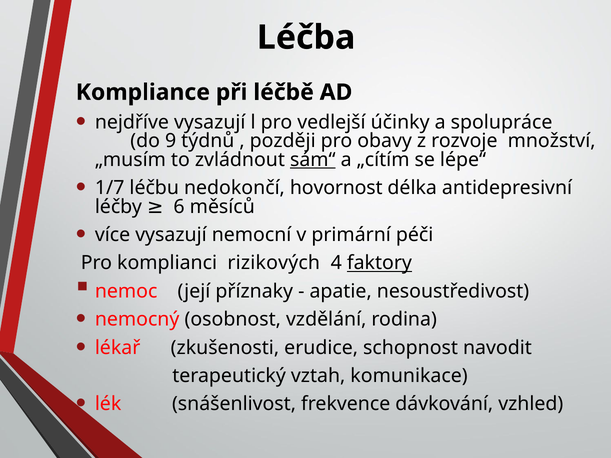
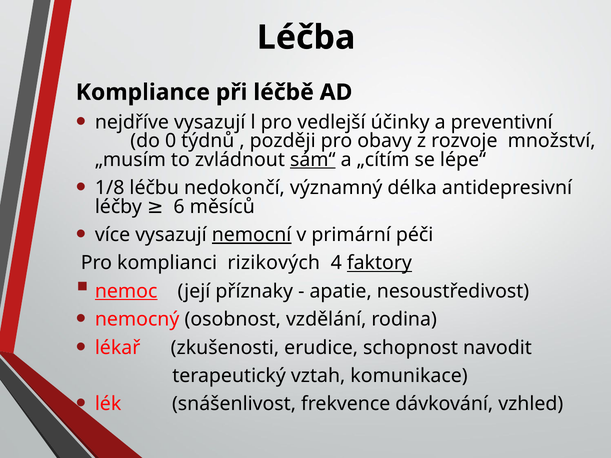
spolupráce: spolupráce -> preventivní
9: 9 -> 0
1/7: 1/7 -> 1/8
hovornost: hovornost -> významný
nemocní underline: none -> present
nemoc underline: none -> present
